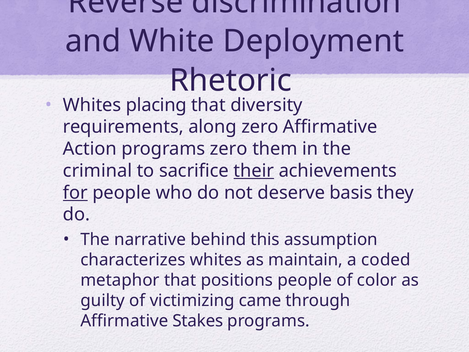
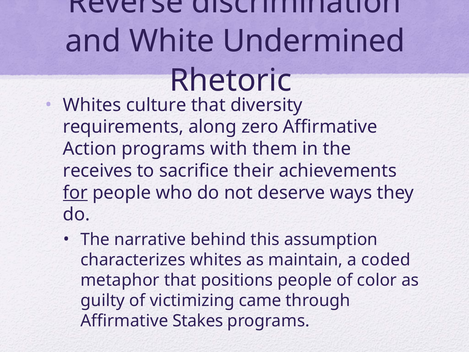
Deployment: Deployment -> Undermined
placing: placing -> culture
programs zero: zero -> with
criminal: criminal -> receives
their underline: present -> none
basis: basis -> ways
